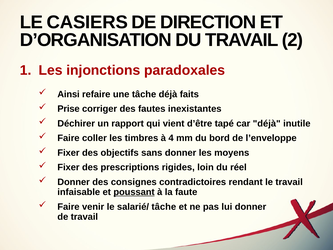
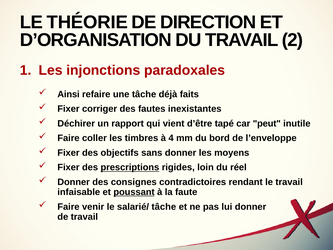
CASIERS: CASIERS -> THÉORIE
Prise at (69, 109): Prise -> Fixer
car déjà: déjà -> peut
prescriptions underline: none -> present
